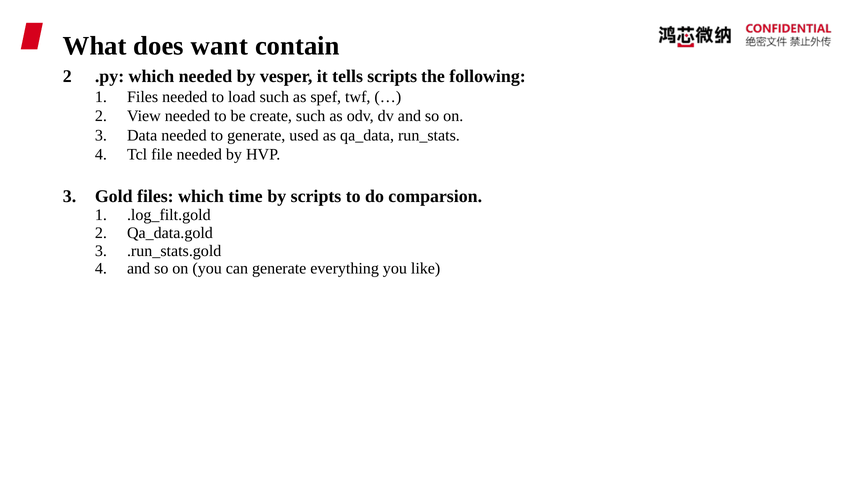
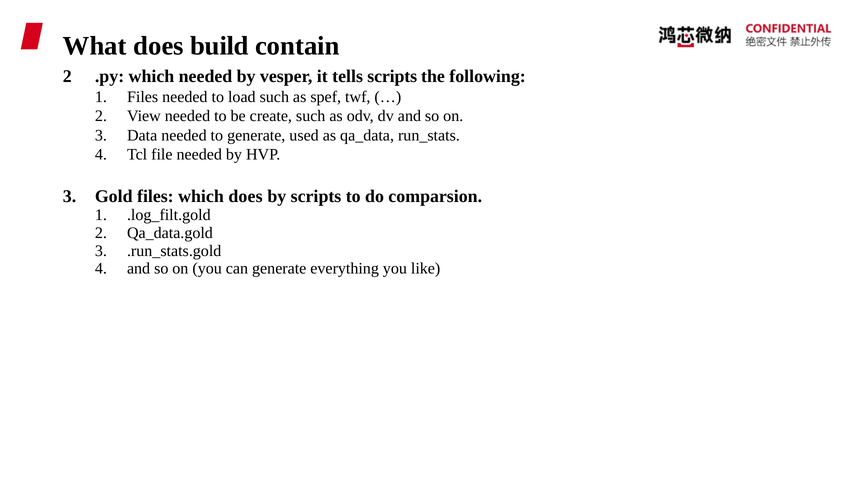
want: want -> build
which time: time -> does
